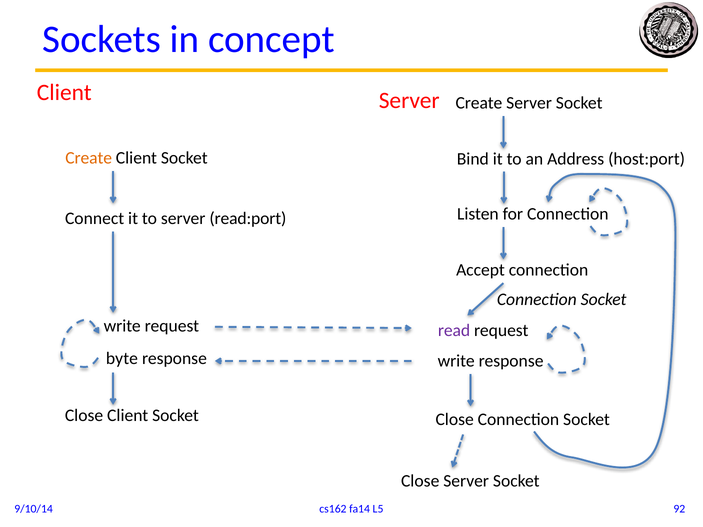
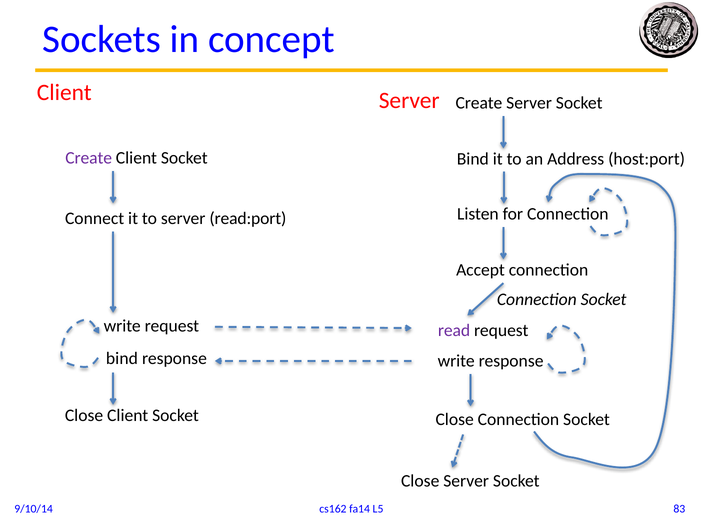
Create at (89, 158) colour: orange -> purple
byte at (122, 359): byte -> bind
92: 92 -> 83
